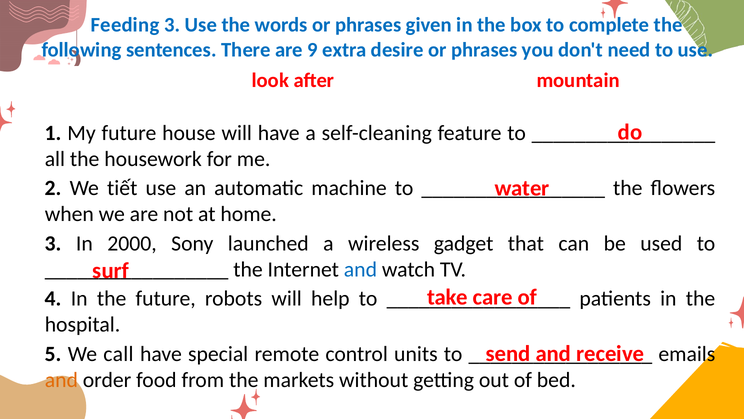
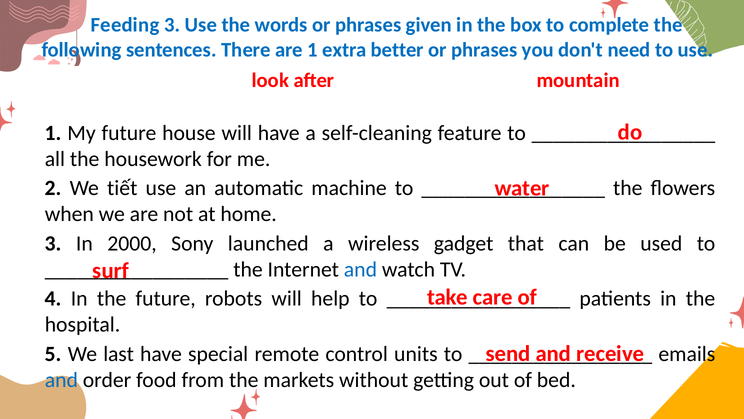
are 9: 9 -> 1
desire: desire -> better
call: call -> last
and at (61, 379) colour: orange -> blue
